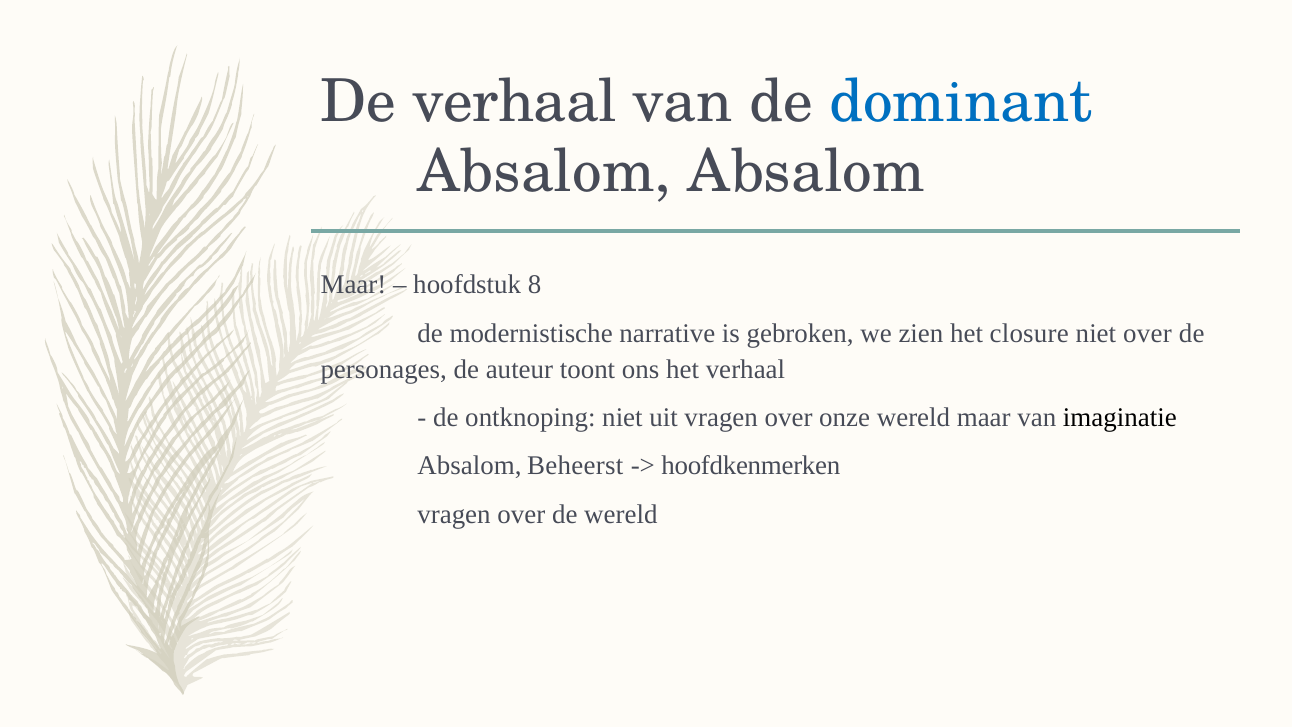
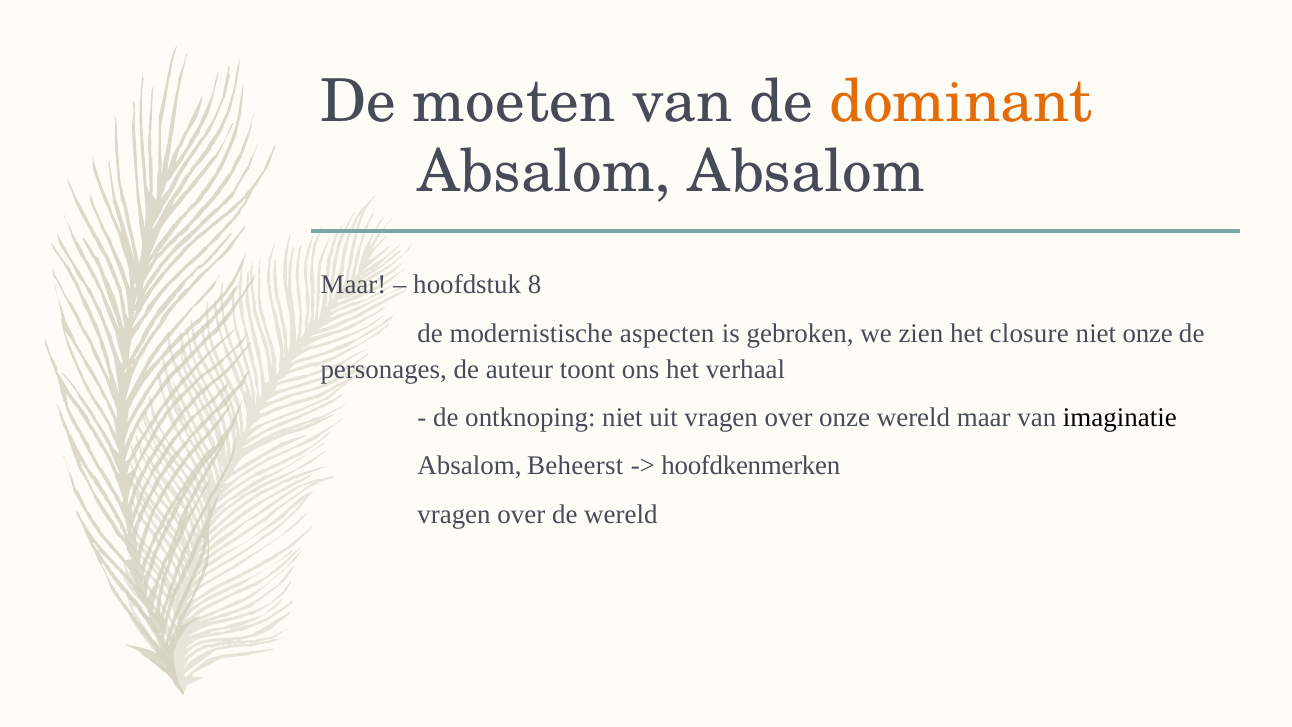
De verhaal: verhaal -> moeten
dominant colour: blue -> orange
narrative: narrative -> aspecten
niet over: over -> onze
